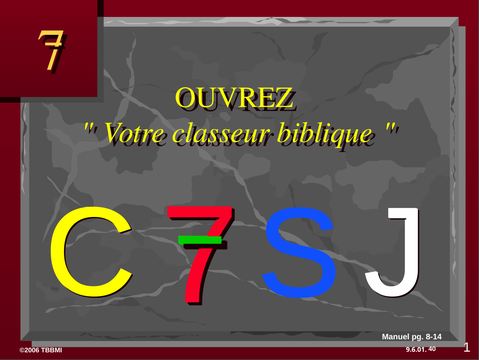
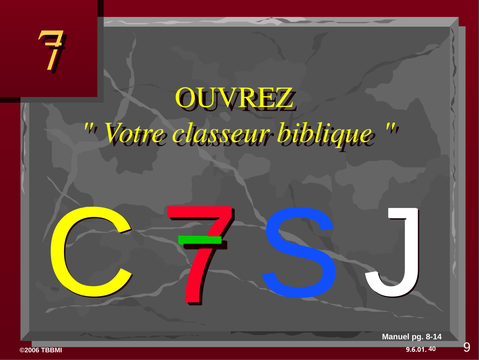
1: 1 -> 9
